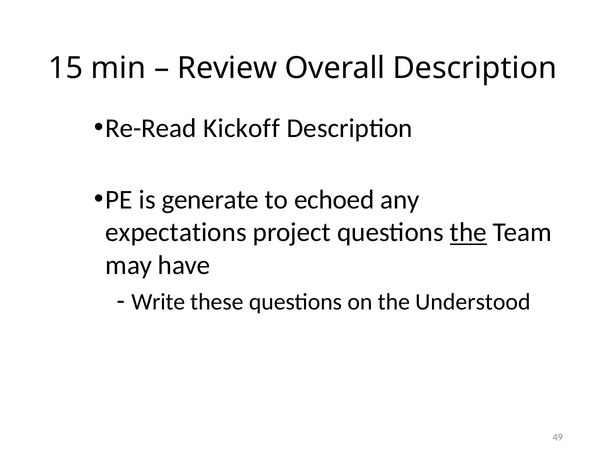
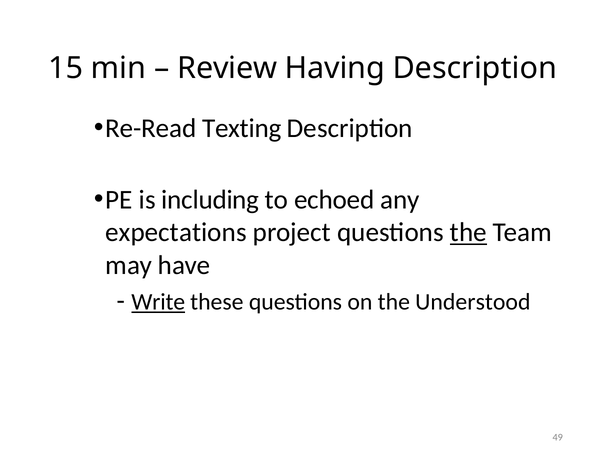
Overall: Overall -> Having
Kickoff: Kickoff -> Texting
generate: generate -> including
Write underline: none -> present
